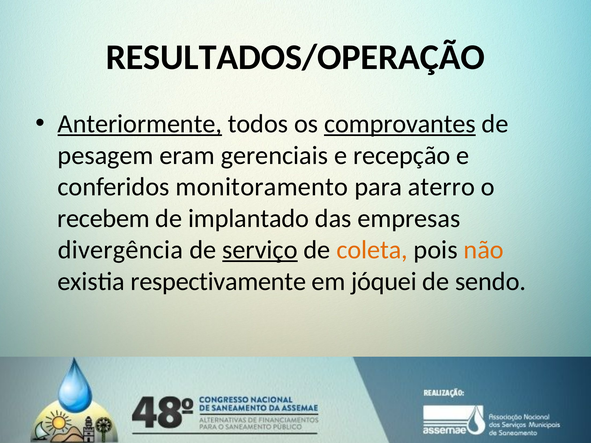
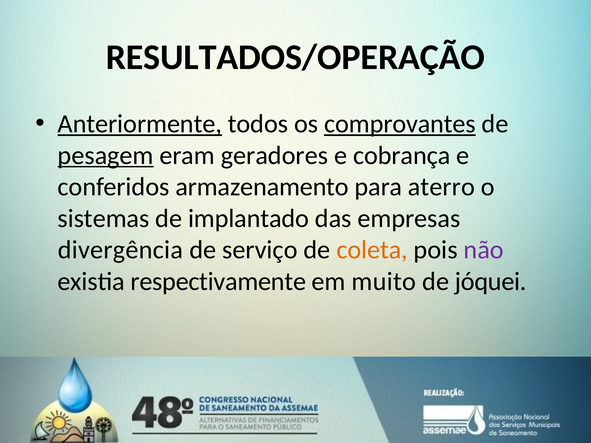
pesagem underline: none -> present
gerenciais: gerenciais -> geradores
recepção: recepção -> cobrança
monitoramento: monitoramento -> armazenamento
recebem: recebem -> sistemas
serviço underline: present -> none
não colour: orange -> purple
jóquei: jóquei -> muito
sendo: sendo -> jóquei
